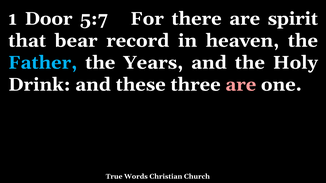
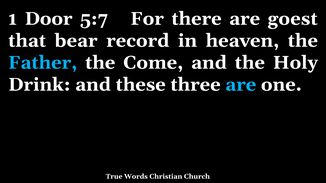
spirit: spirit -> goest
Years: Years -> Come
are at (241, 85) colour: pink -> light blue
